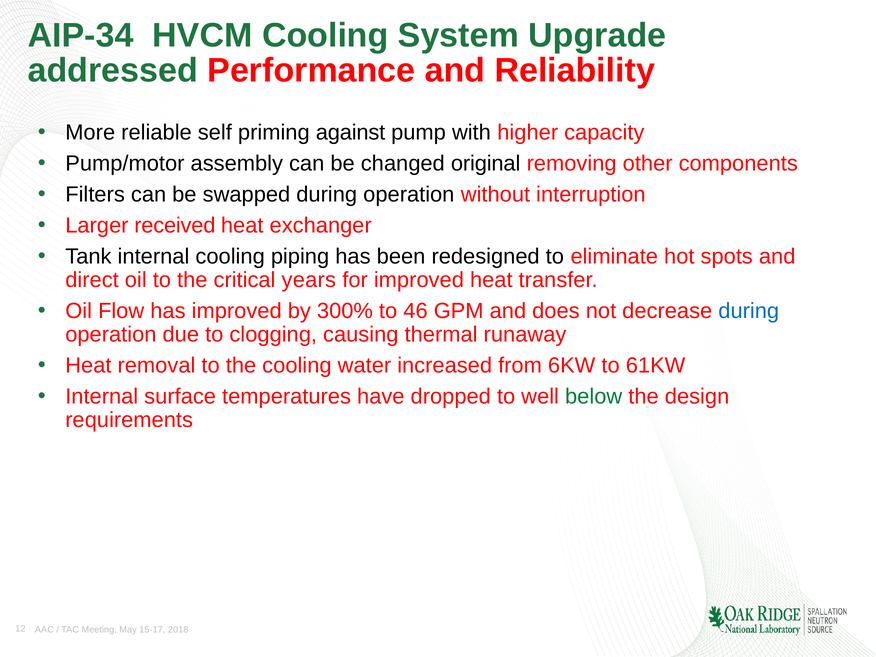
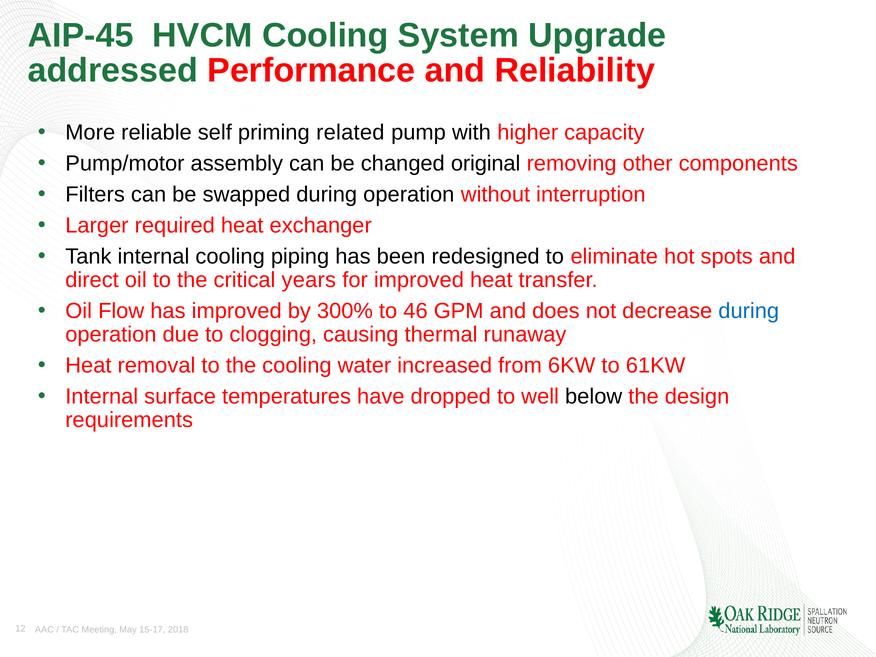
AIP-34: AIP-34 -> AIP-45
against: against -> related
received: received -> required
below colour: green -> black
